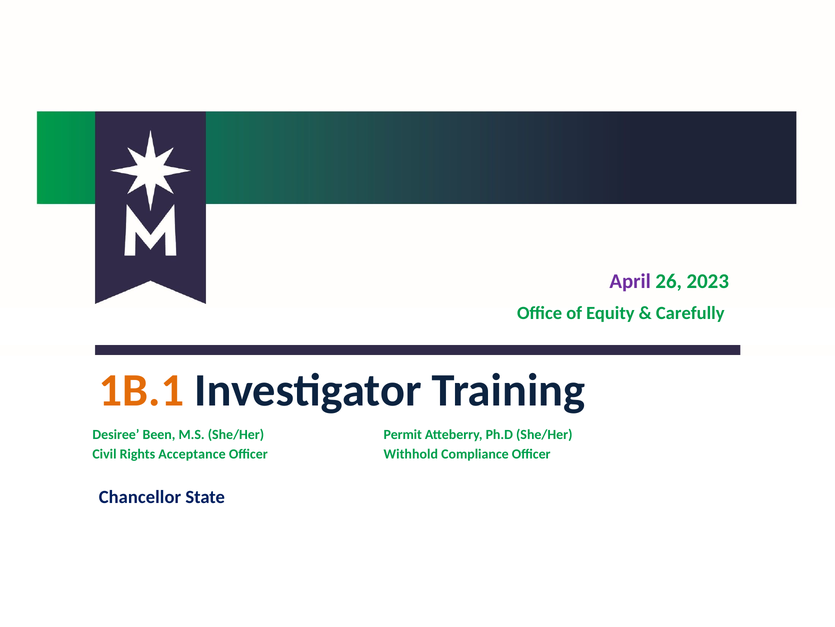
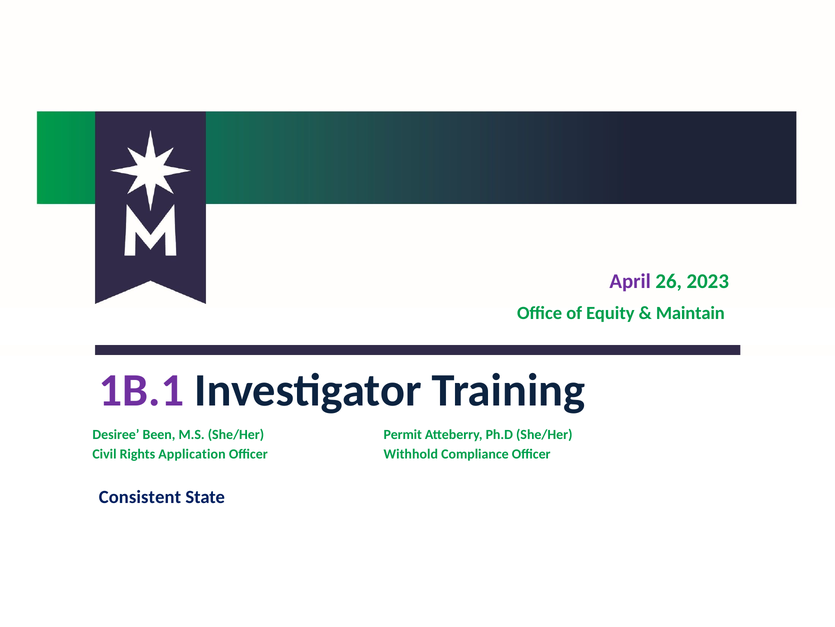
Carefully: Carefully -> Maintain
1B.1 colour: orange -> purple
Acceptance: Acceptance -> Application
Chancellor: Chancellor -> Consistent
